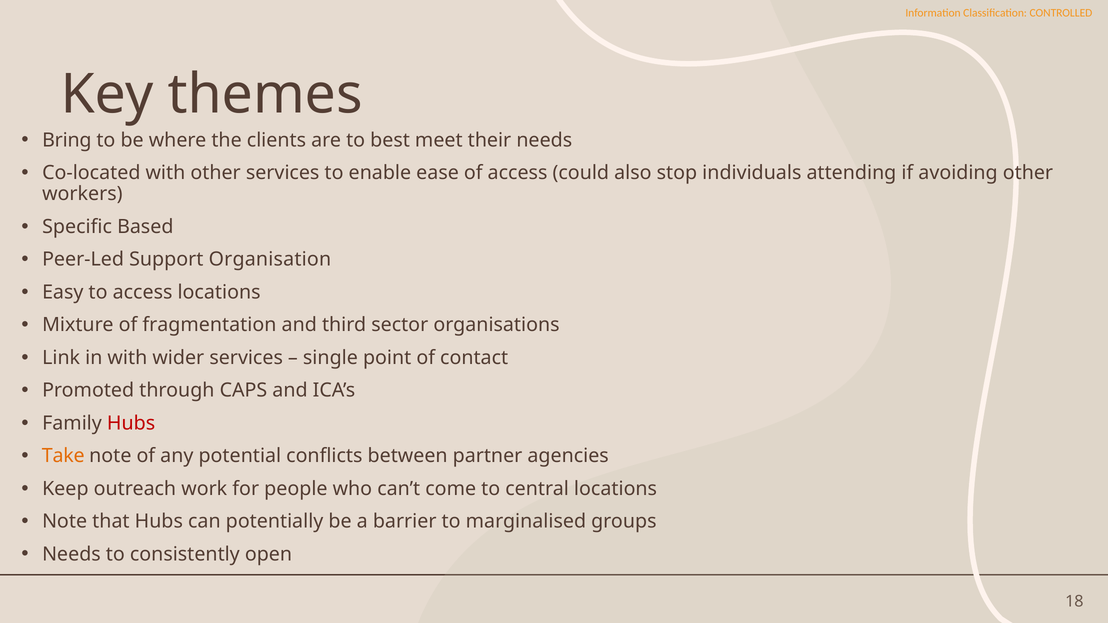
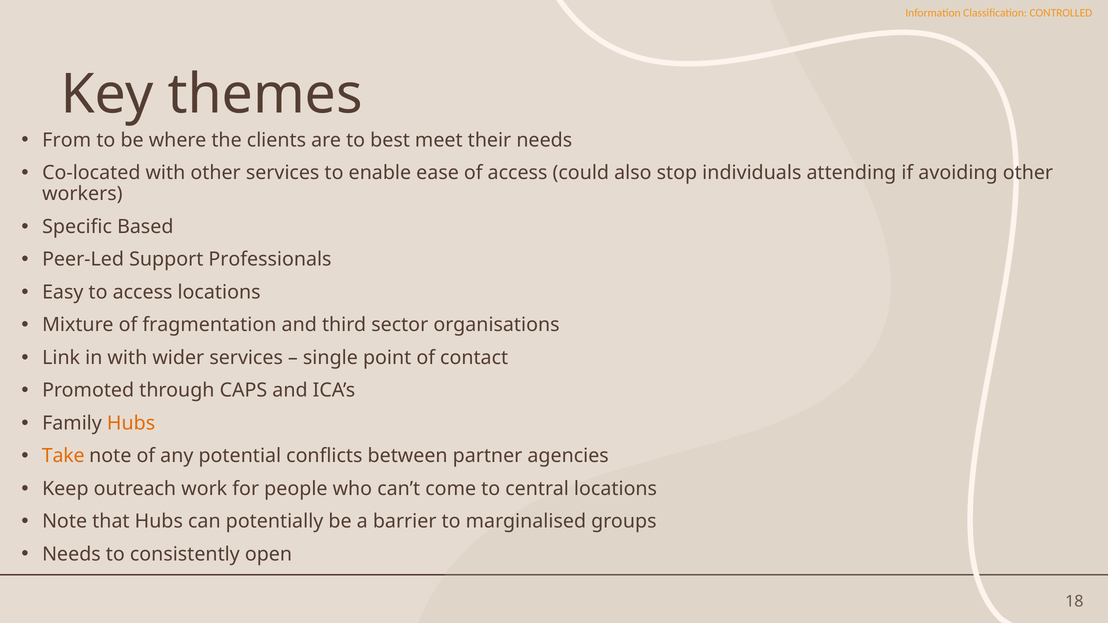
Bring: Bring -> From
Organisation: Organisation -> Professionals
Hubs at (131, 423) colour: red -> orange
